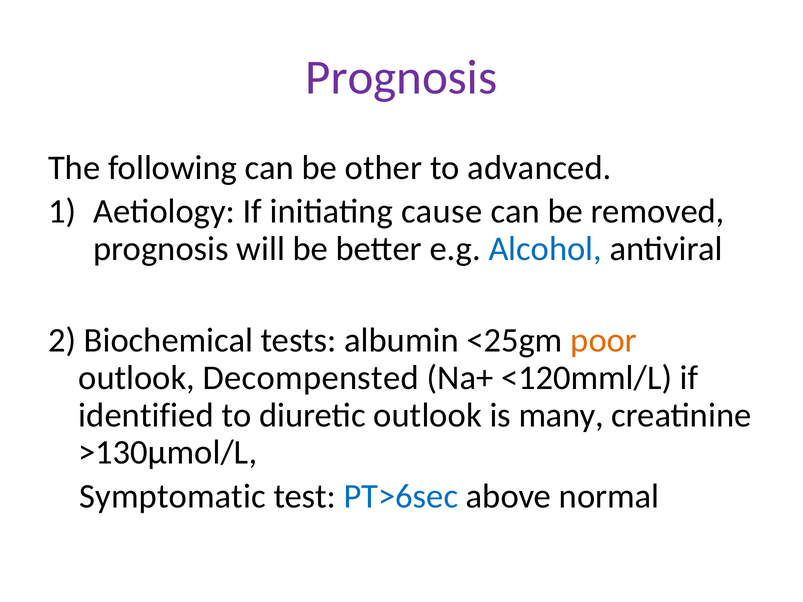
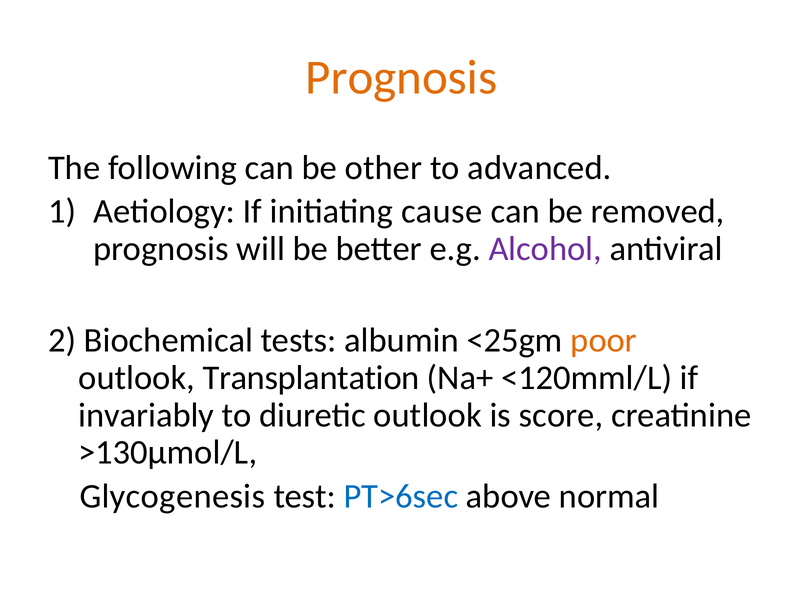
Prognosis at (401, 78) colour: purple -> orange
Alcohol colour: blue -> purple
Decompensted: Decompensted -> Transplantation
identified: identified -> invariably
many: many -> score
Symptomatic: Symptomatic -> Glycogenesis
